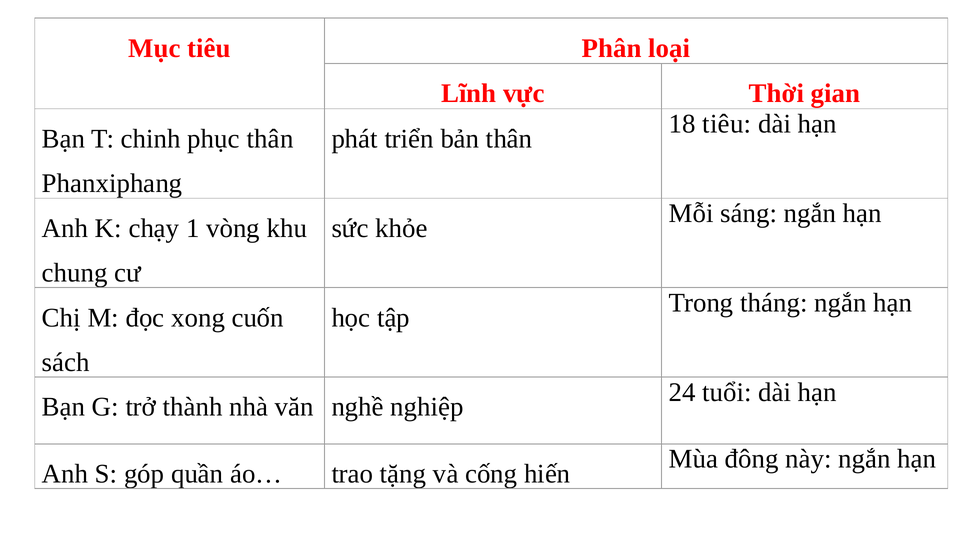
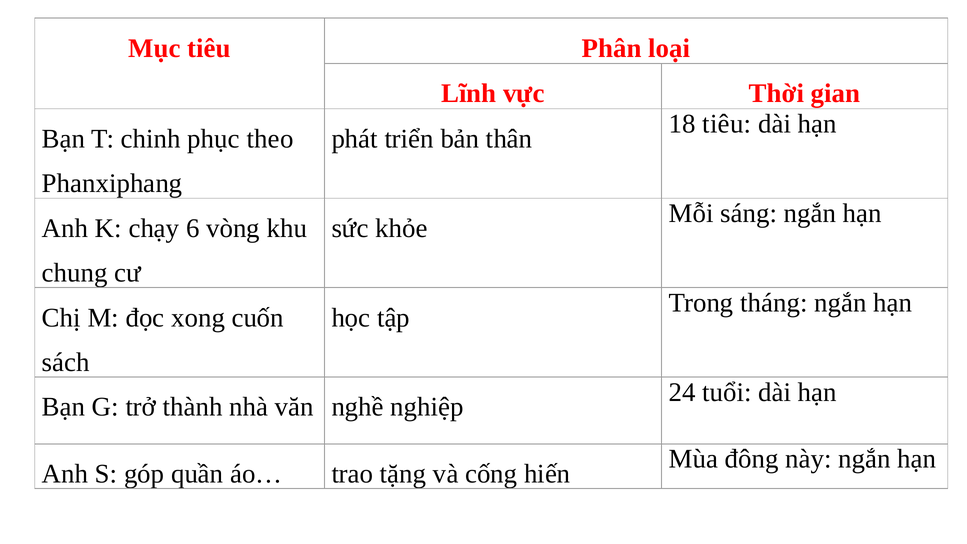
phục thân: thân -> theo
1: 1 -> 6
